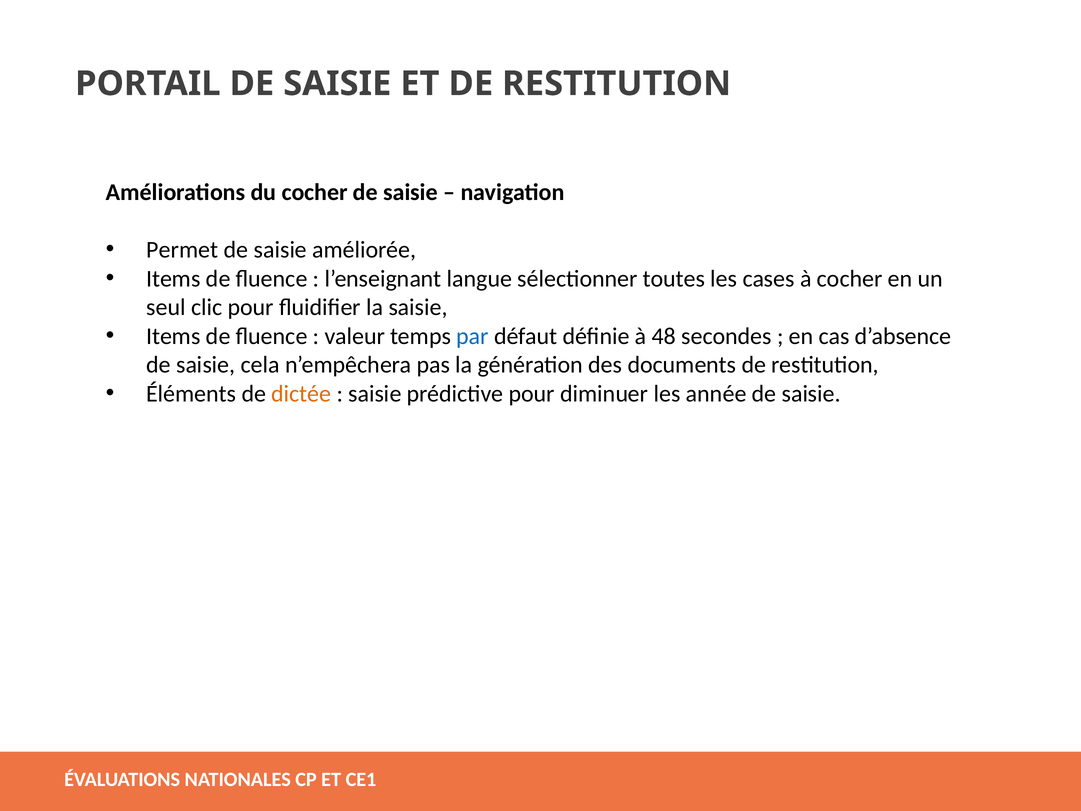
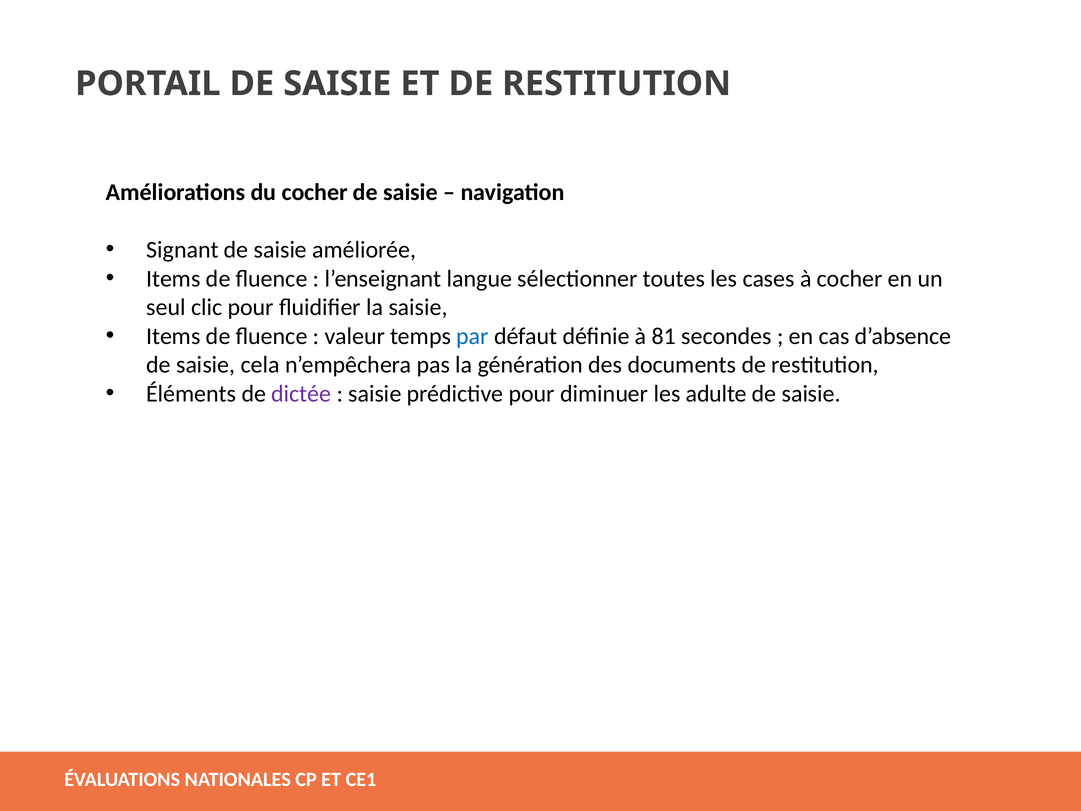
Permet: Permet -> Signant
48: 48 -> 81
dictée colour: orange -> purple
année: année -> adulte
